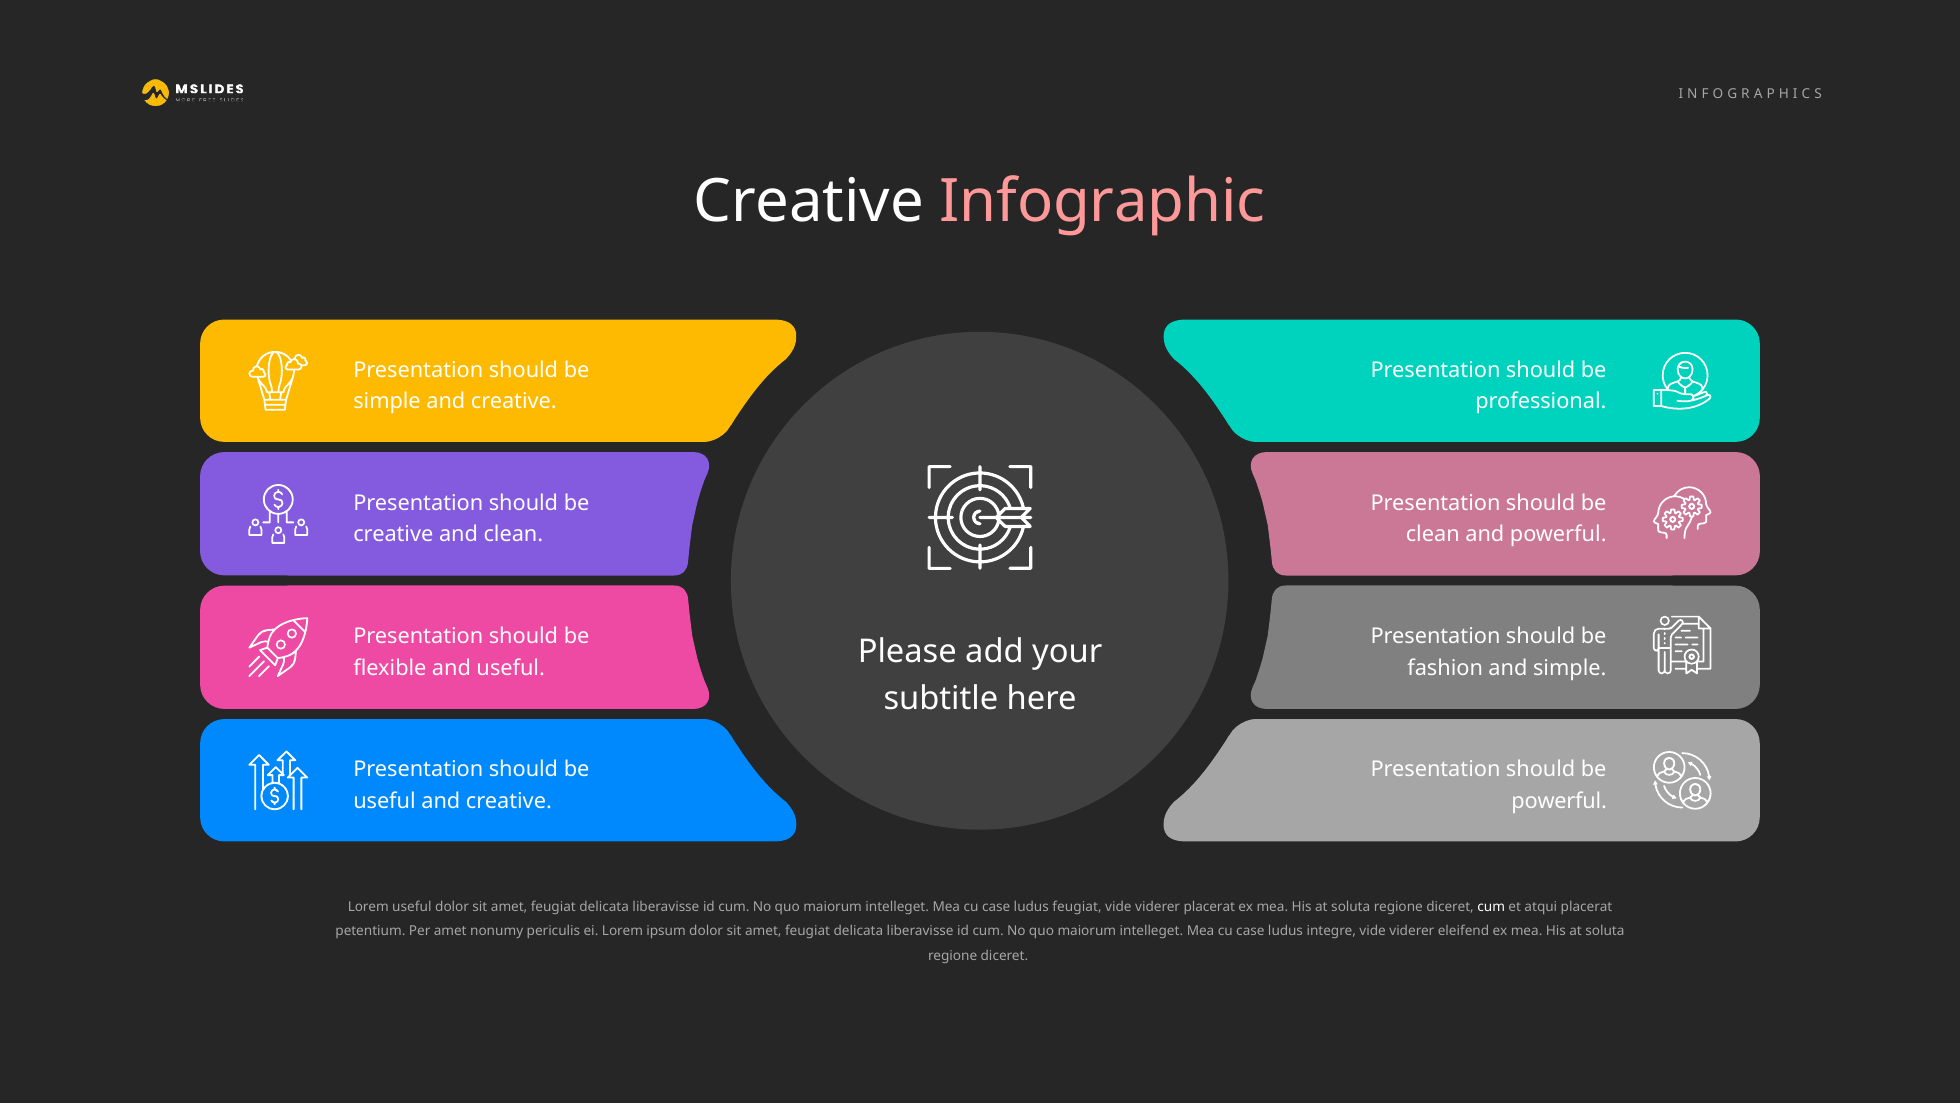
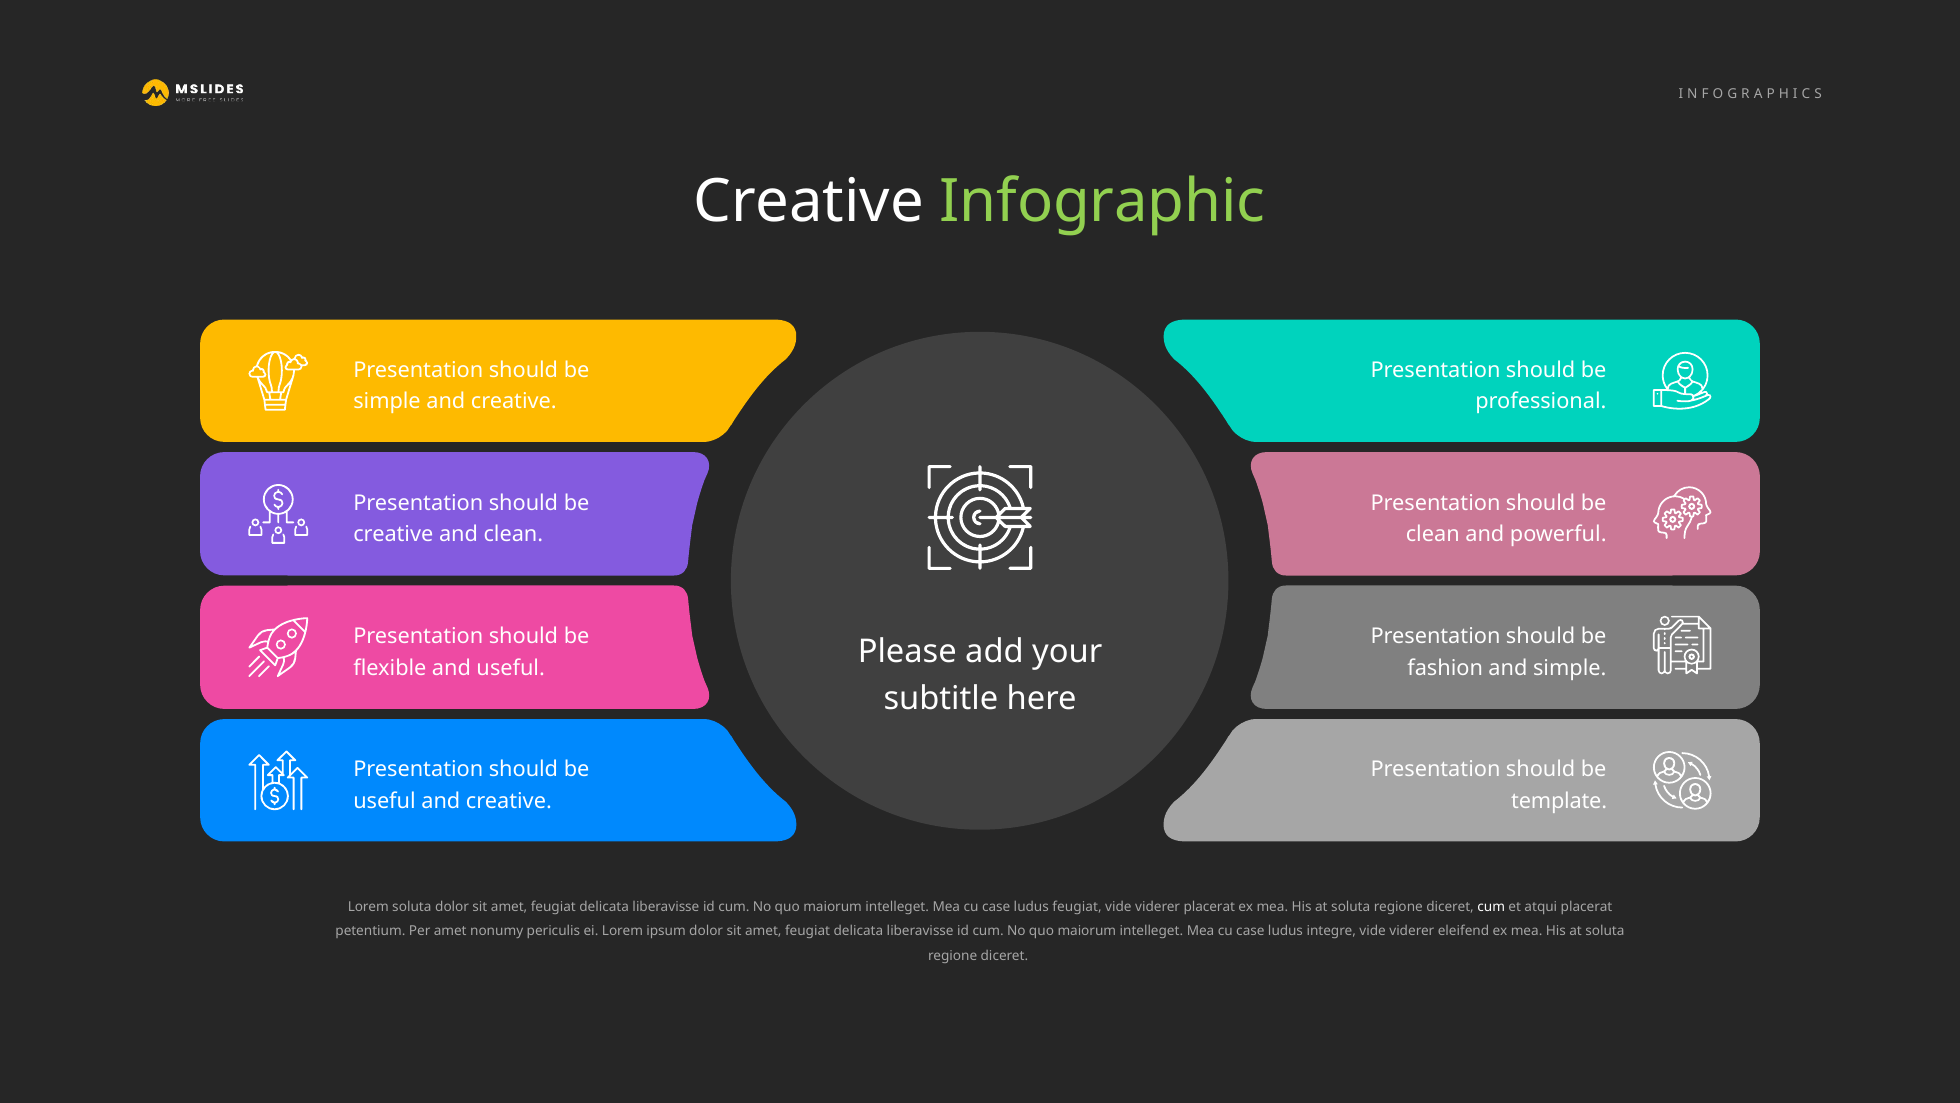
Infographic colour: pink -> light green
powerful at (1559, 801): powerful -> template
Lorem useful: useful -> soluta
